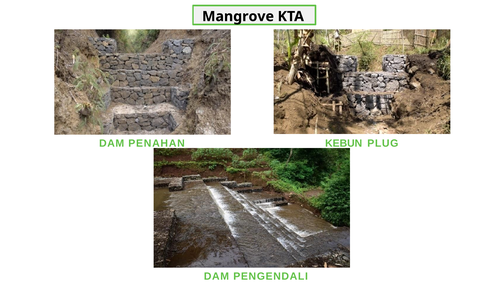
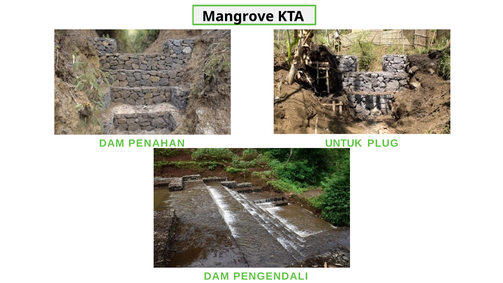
KEBUN: KEBUN -> UNTUK
